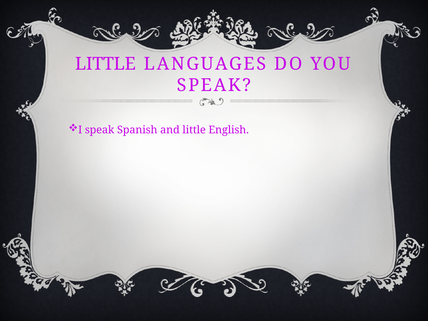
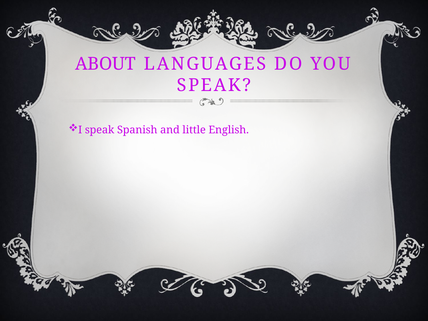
LITTLE at (106, 64): LITTLE -> ABOUT
